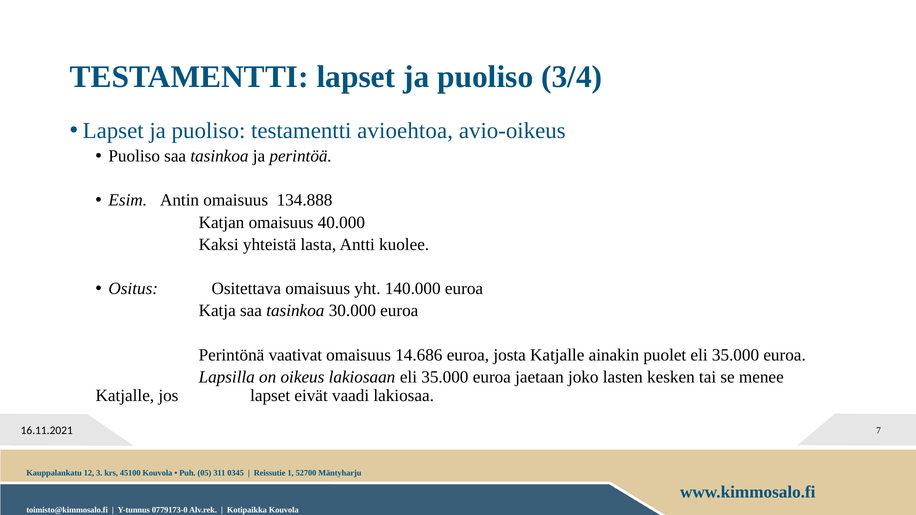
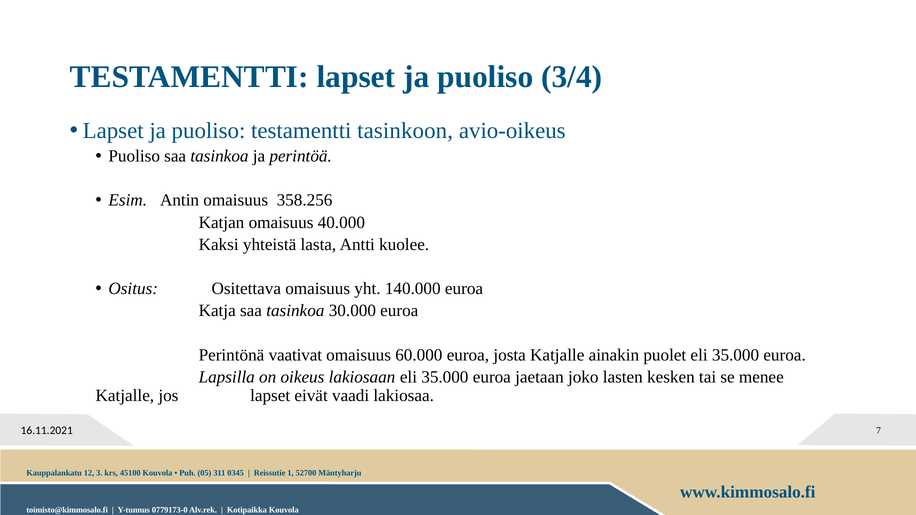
avioehtoa: avioehtoa -> tasinkoon
134.888: 134.888 -> 358.256
14.686: 14.686 -> 60.000
